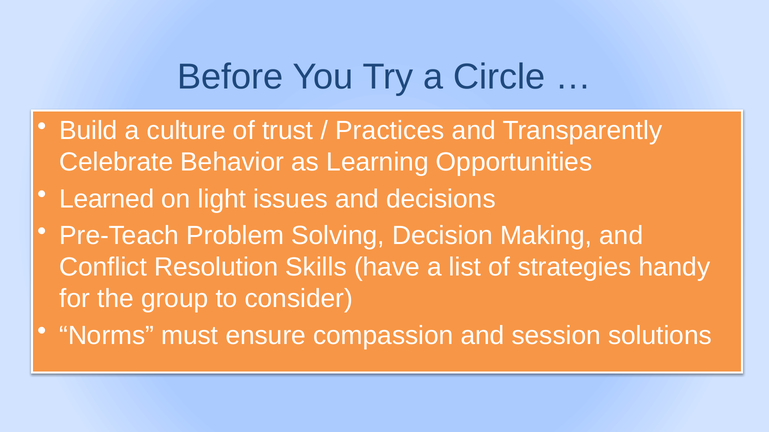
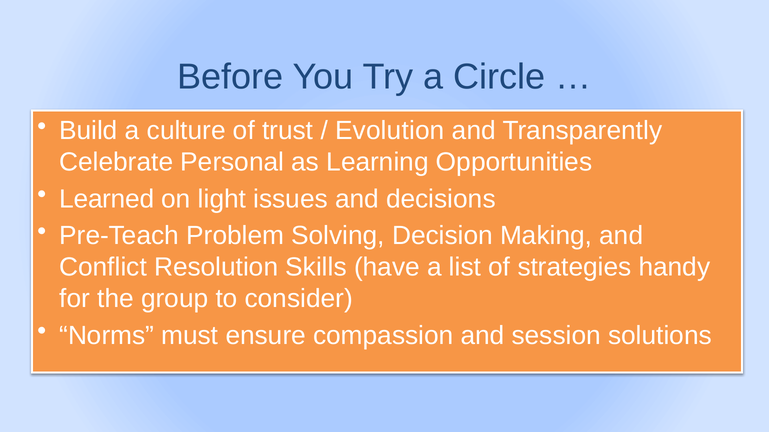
Practices: Practices -> Evolution
Behavior: Behavior -> Personal
